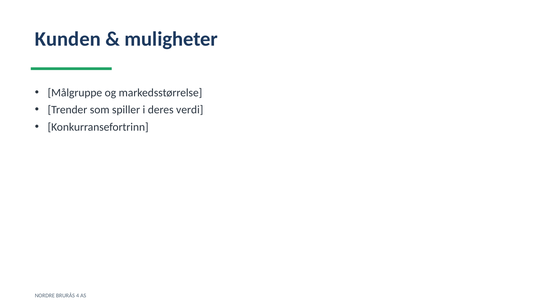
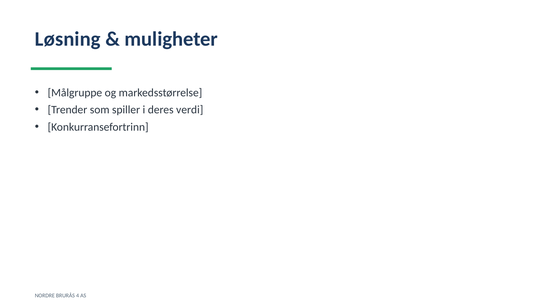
Kunden: Kunden -> Løsning
